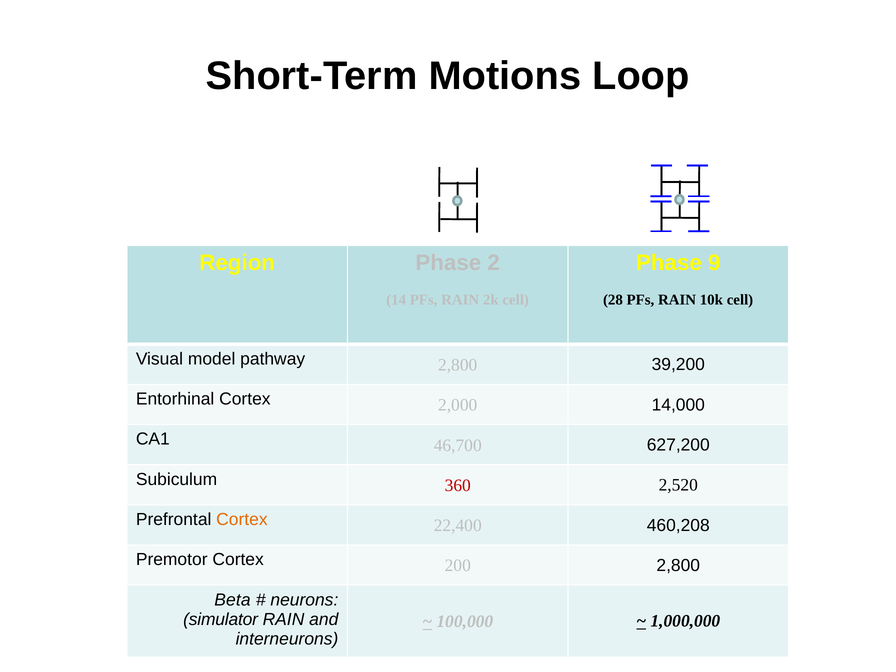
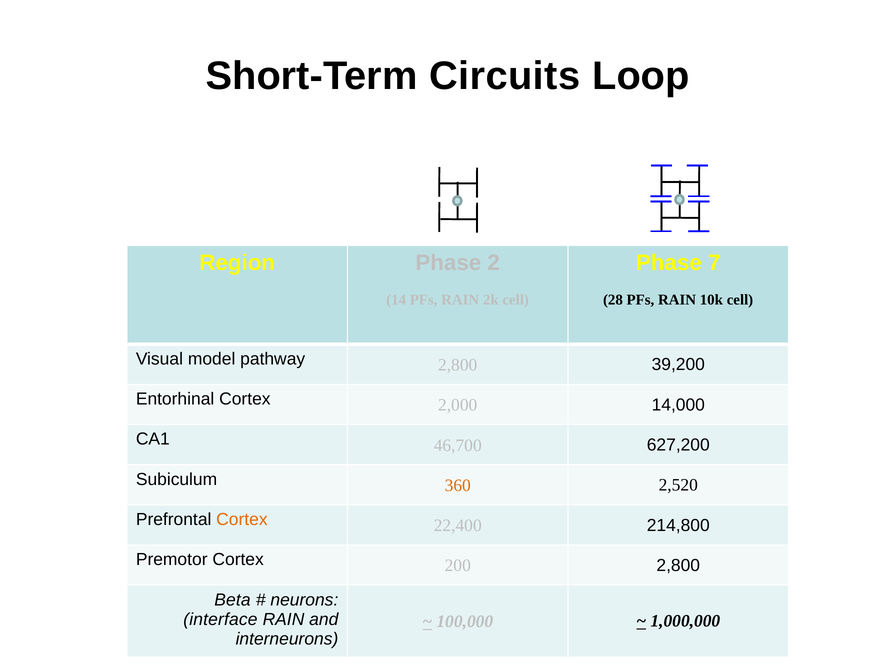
Motions: Motions -> Circuits
9: 9 -> 7
360 colour: red -> orange
460,208: 460,208 -> 214,800
simulator: simulator -> interface
